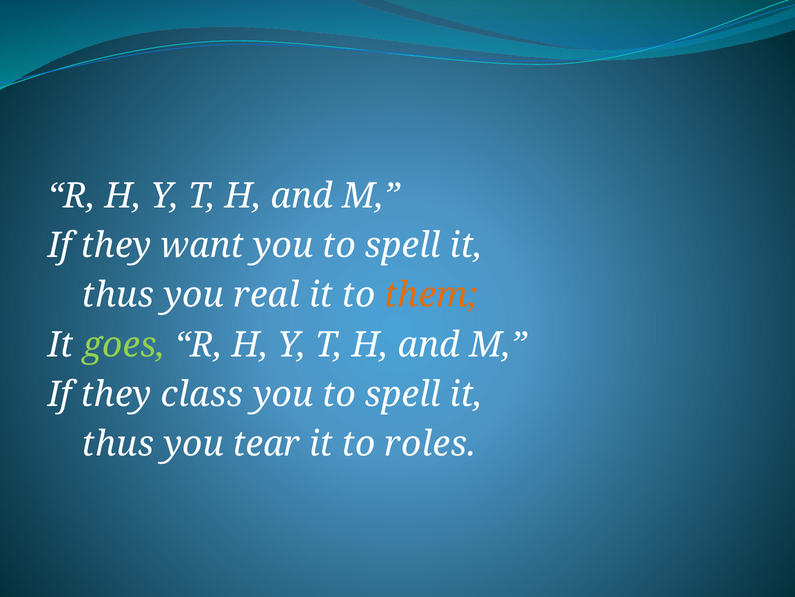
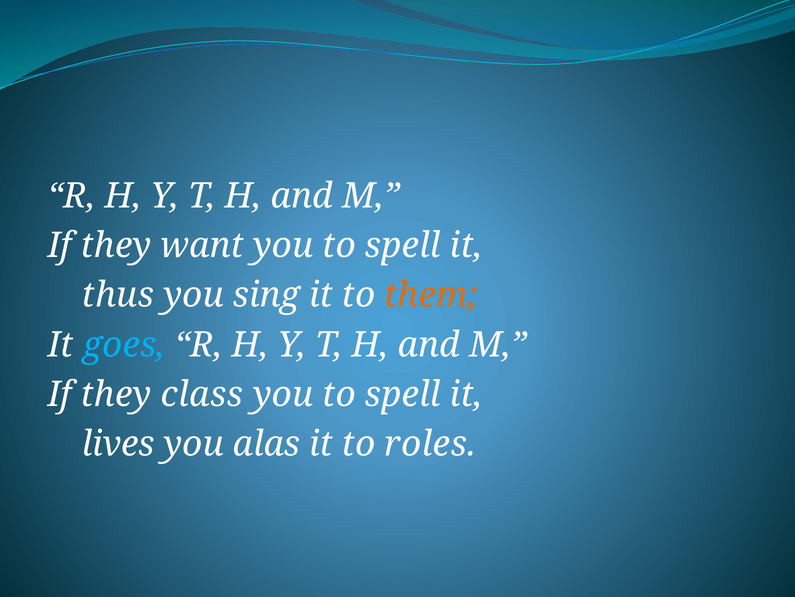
real: real -> sing
goes colour: light green -> light blue
thus at (118, 443): thus -> lives
tear: tear -> alas
